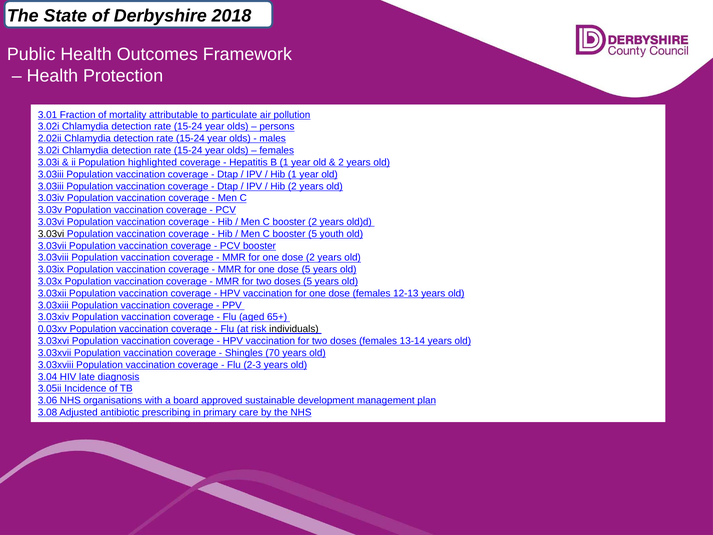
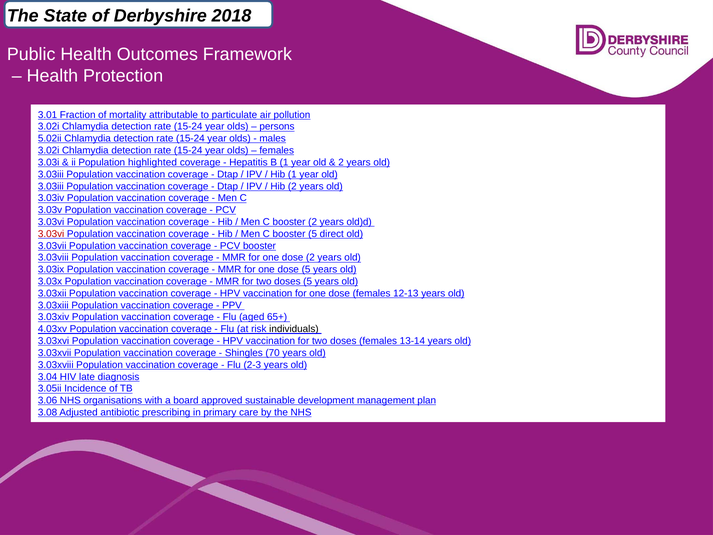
2.02ii: 2.02ii -> 5.02ii
3.03vi at (51, 234) colour: black -> red
youth: youth -> direct
0.03xv: 0.03xv -> 4.03xv
